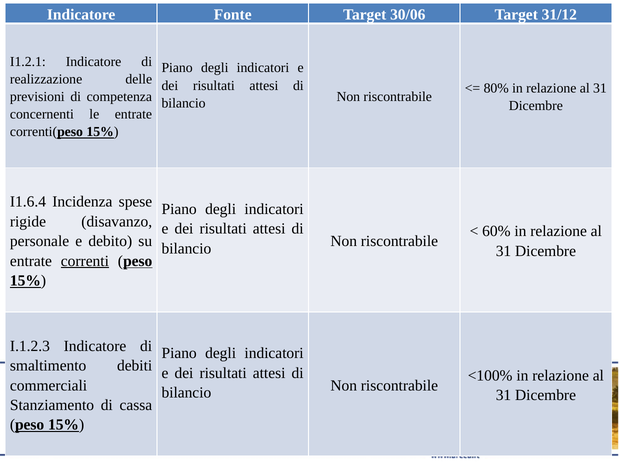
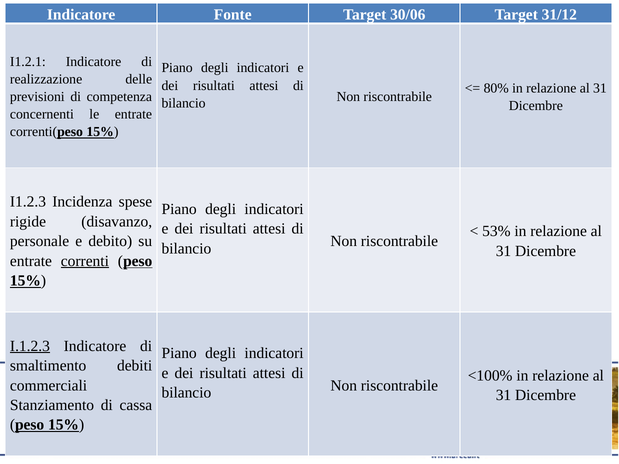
I1.6.4: I1.6.4 -> I1.2.3
60%: 60% -> 53%
I.1.2.3 underline: none -> present
